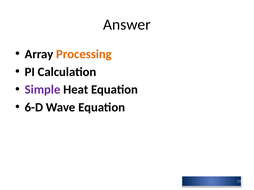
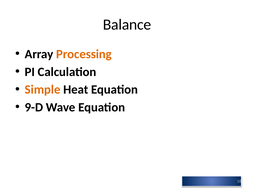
Answer: Answer -> Balance
Simple colour: purple -> orange
6-D: 6-D -> 9-D
